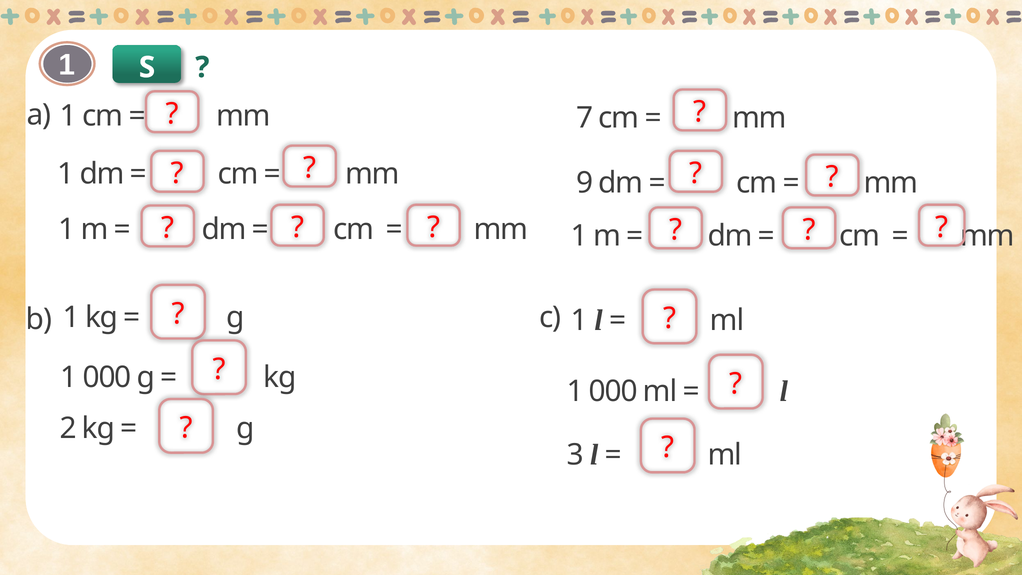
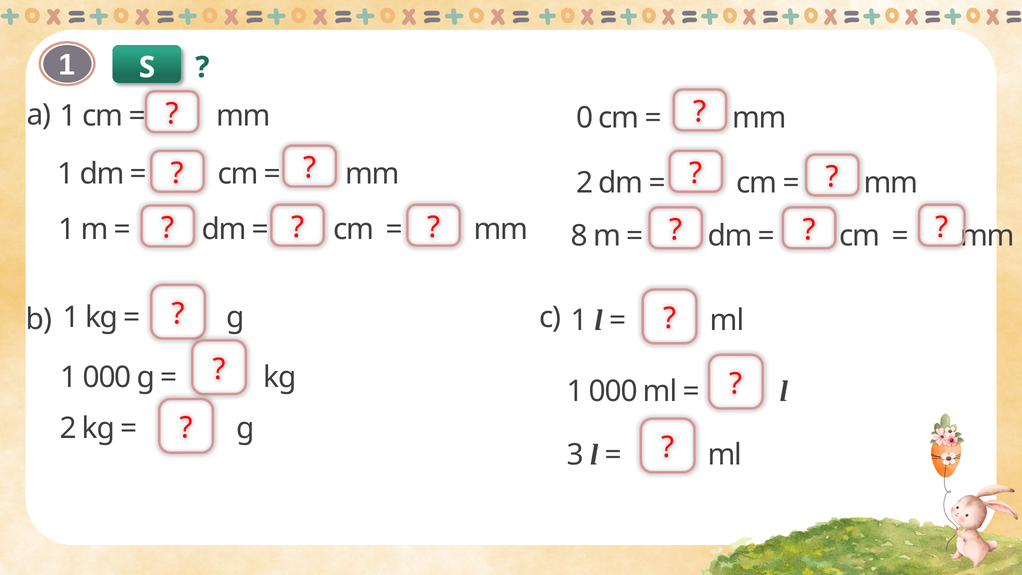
7: 7 -> 0
9 at (585, 183): 9 -> 2
1 at (579, 236): 1 -> 8
